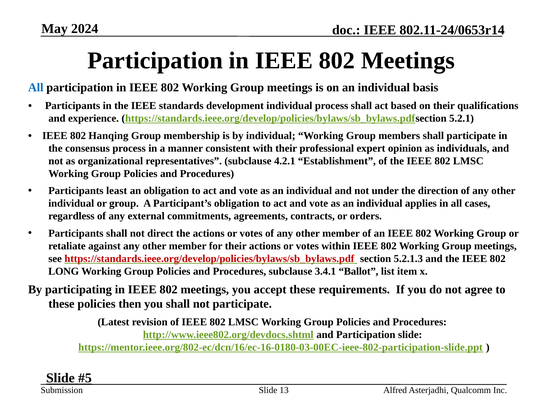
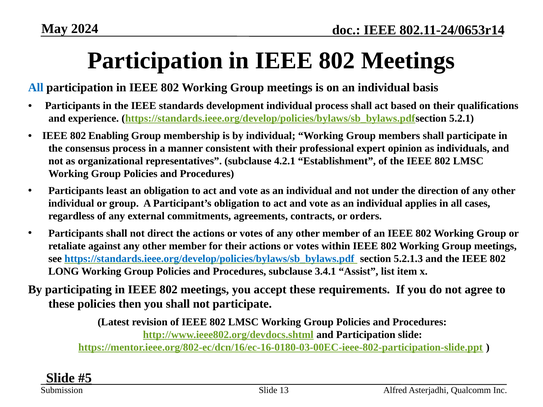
Hanqing: Hanqing -> Enabling
https://standards.ieee.org/develop/policies/bylaws/sb_bylaws.pdf colour: red -> blue
Ballot: Ballot -> Assist
